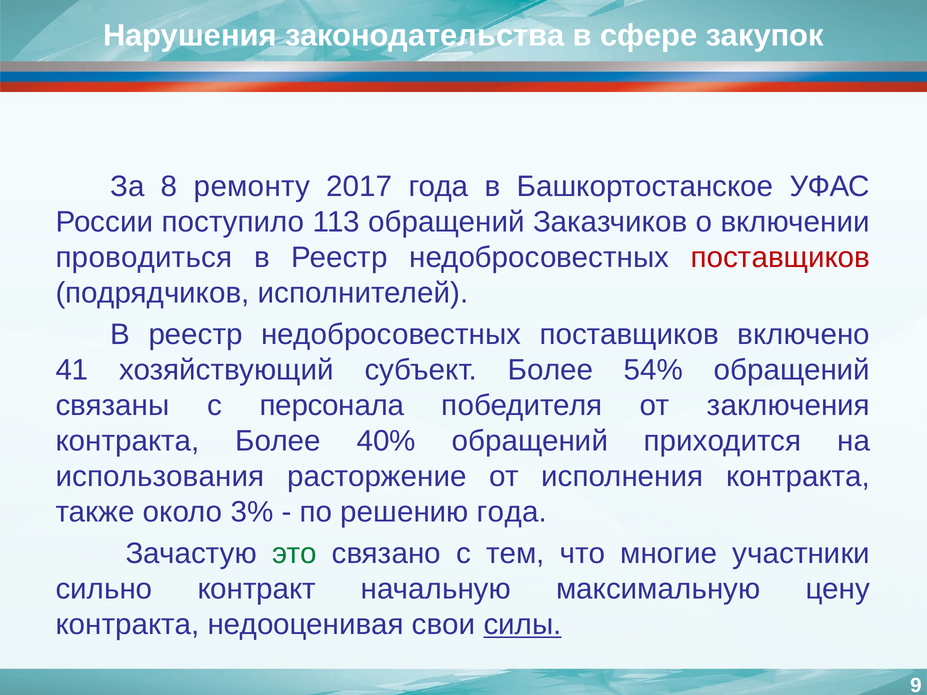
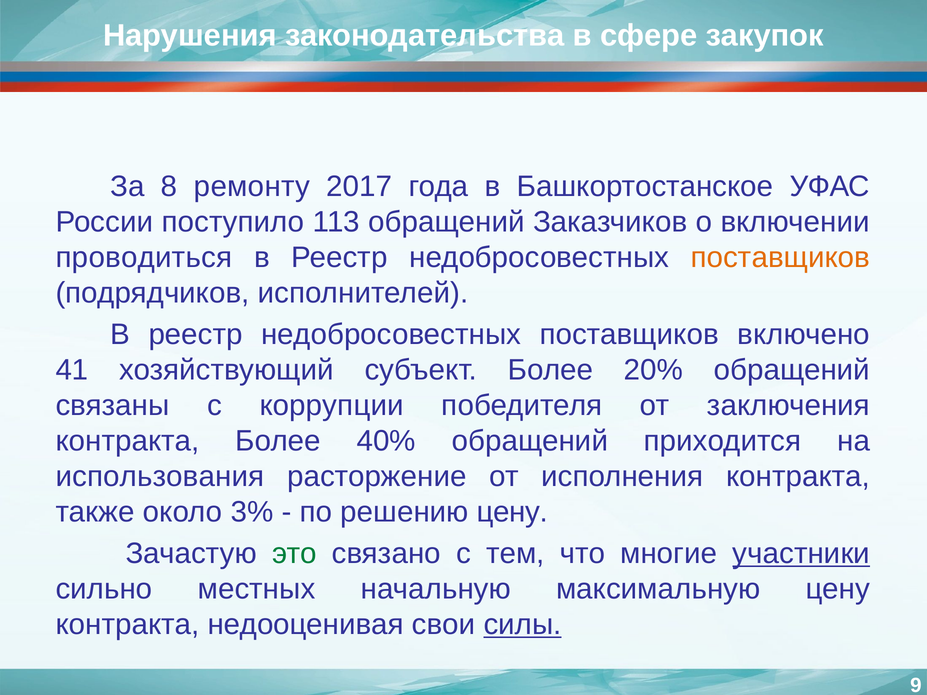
поставщиков at (780, 258) colour: red -> orange
54%: 54% -> 20%
персонала: персонала -> коррупции
решению года: года -> цену
участники underline: none -> present
контракт: контракт -> местных
